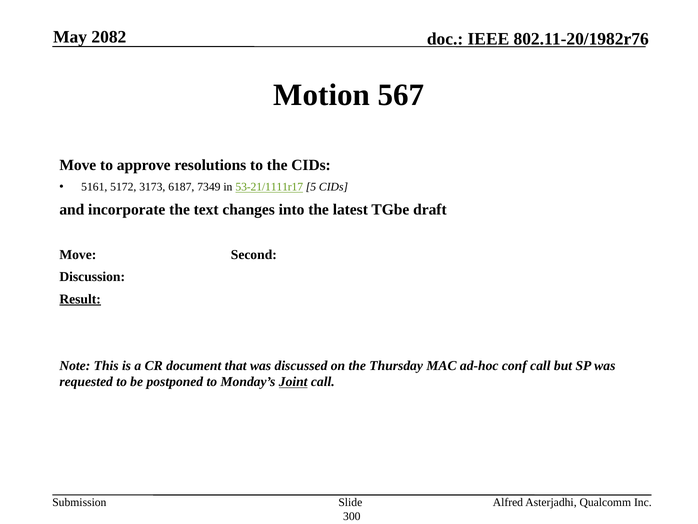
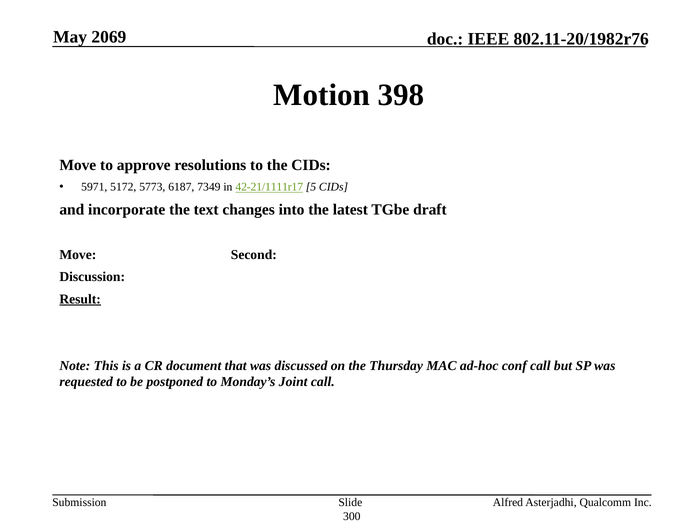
2082: 2082 -> 2069
567: 567 -> 398
5161: 5161 -> 5971
3173: 3173 -> 5773
53-21/1111r17: 53-21/1111r17 -> 42-21/1111r17
Joint underline: present -> none
